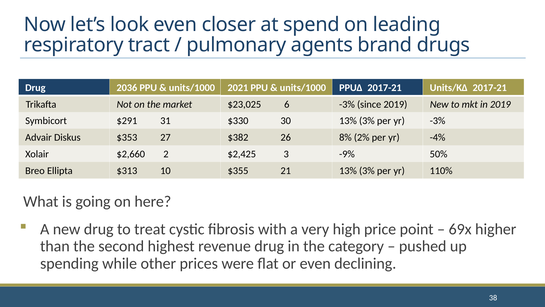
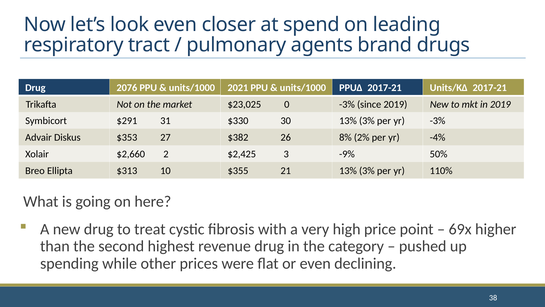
2036: 2036 -> 2076
6: 6 -> 0
